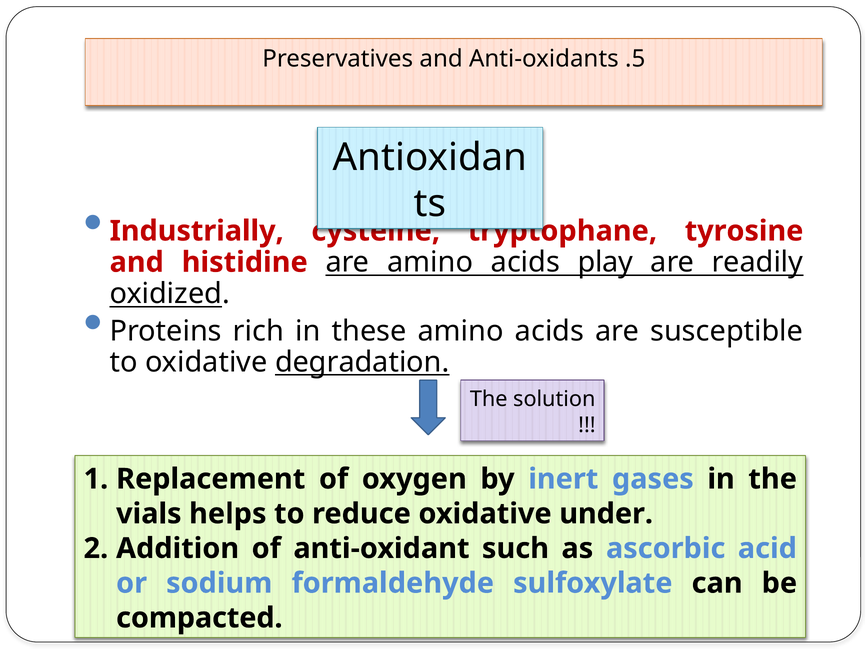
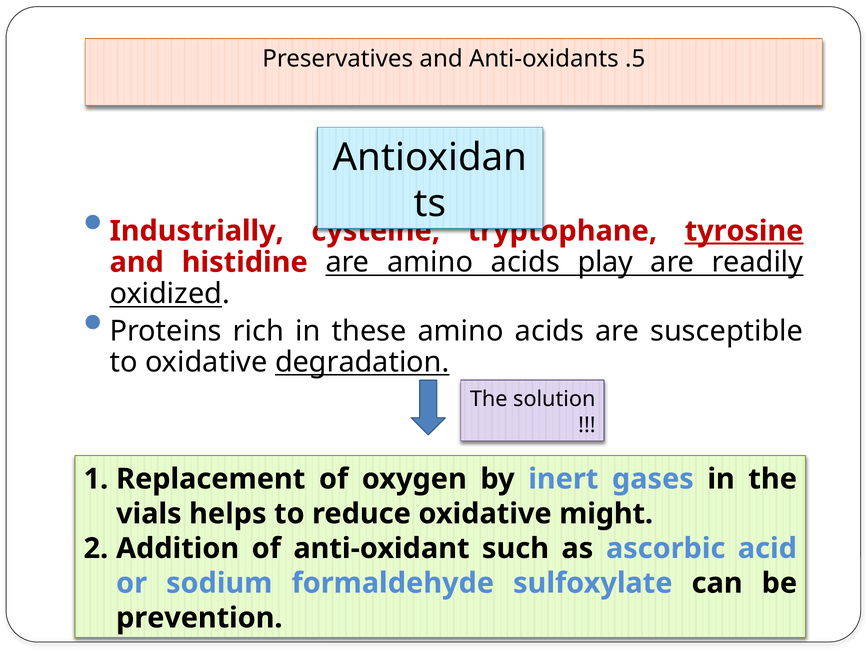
tyrosine underline: none -> present
under: under -> might
compacted: compacted -> prevention
